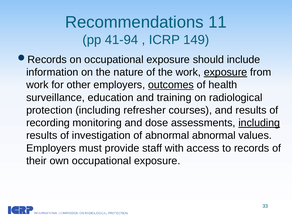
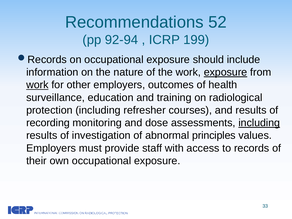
11: 11 -> 52
41-94: 41-94 -> 92-94
149: 149 -> 199
work at (37, 85) underline: none -> present
outcomes underline: present -> none
abnormal abnormal: abnormal -> principles
